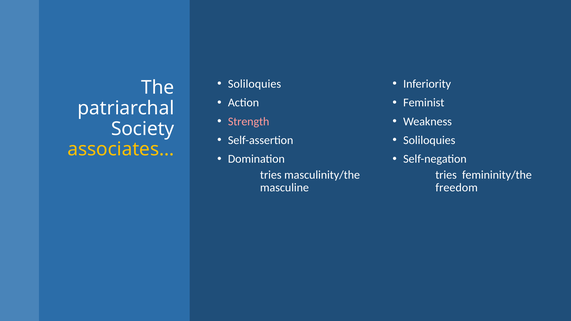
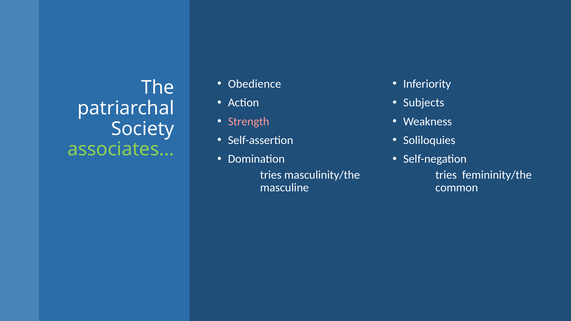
Soliloquies at (255, 84): Soliloquies -> Obedience
Feminist: Feminist -> Subjects
associates… colour: yellow -> light green
freedom: freedom -> common
